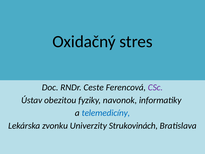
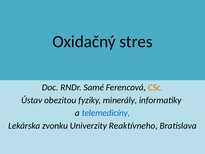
Ceste: Ceste -> Samé
CSc colour: purple -> orange
navonok: navonok -> minerály
Strukovinách: Strukovinách -> Reaktívneho
